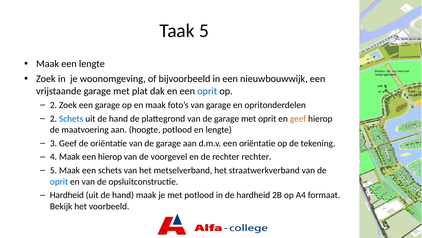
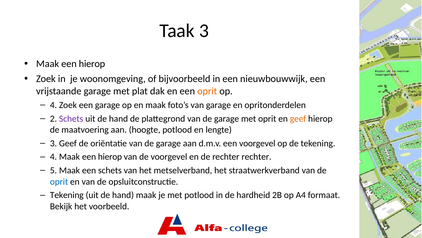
Taak 5: 5 -> 3
lengte at (92, 64): lengte -> hierop
oprit at (207, 91) colour: blue -> orange
2 at (53, 105): 2 -> 4
Schets at (71, 118) colour: blue -> purple
een oriëntatie: oriëntatie -> voorgevel
Hardheid at (67, 195): Hardheid -> Tekening
